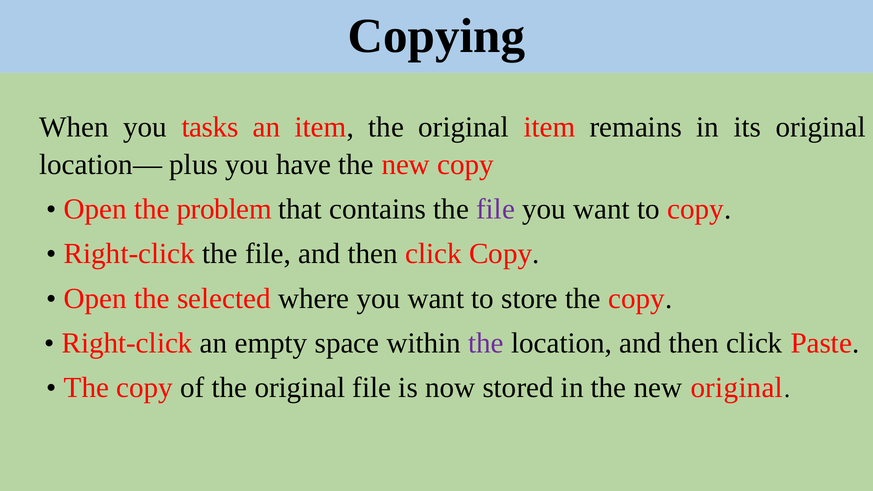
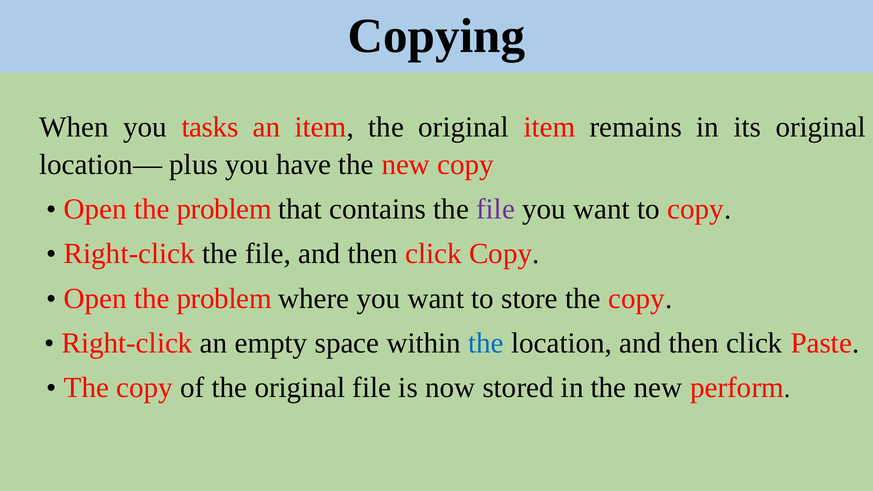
selected at (224, 299): selected -> problem
the at (486, 343) colour: purple -> blue
new original: original -> perform
